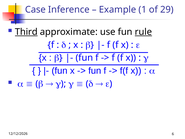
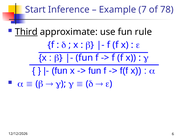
Case: Case -> Start
1: 1 -> 7
29: 29 -> 78
rule underline: present -> none
